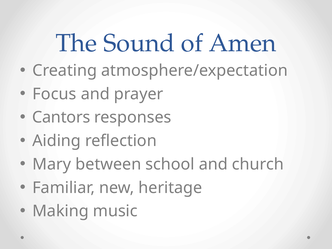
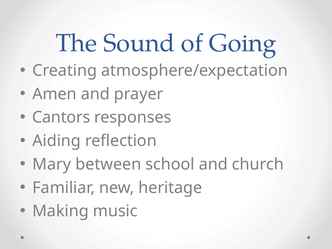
Amen: Amen -> Going
Focus: Focus -> Amen
